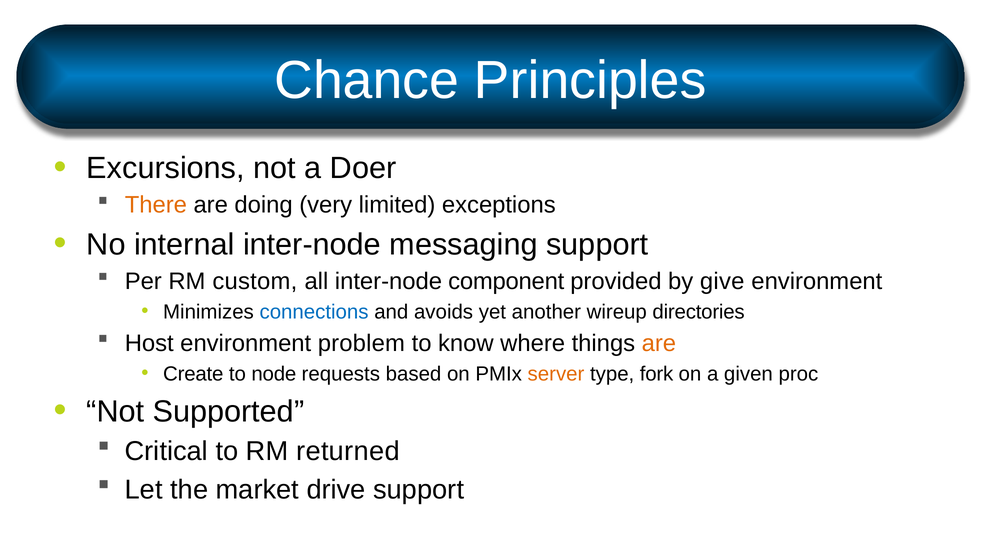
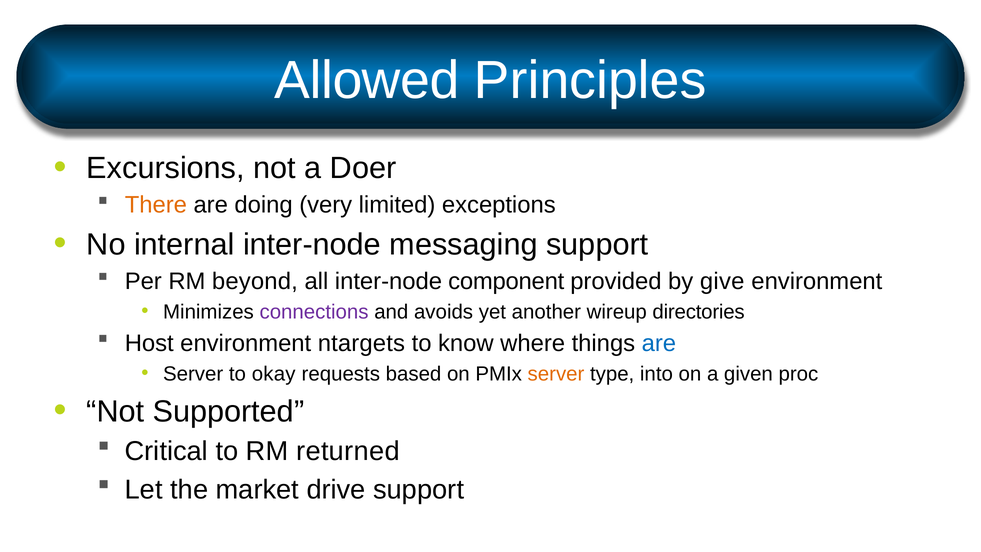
Chance: Chance -> Allowed
custom: custom -> beyond
connections colour: blue -> purple
problem: problem -> ntargets
are at (659, 343) colour: orange -> blue
Create at (193, 374): Create -> Server
node: node -> okay
fork: fork -> into
